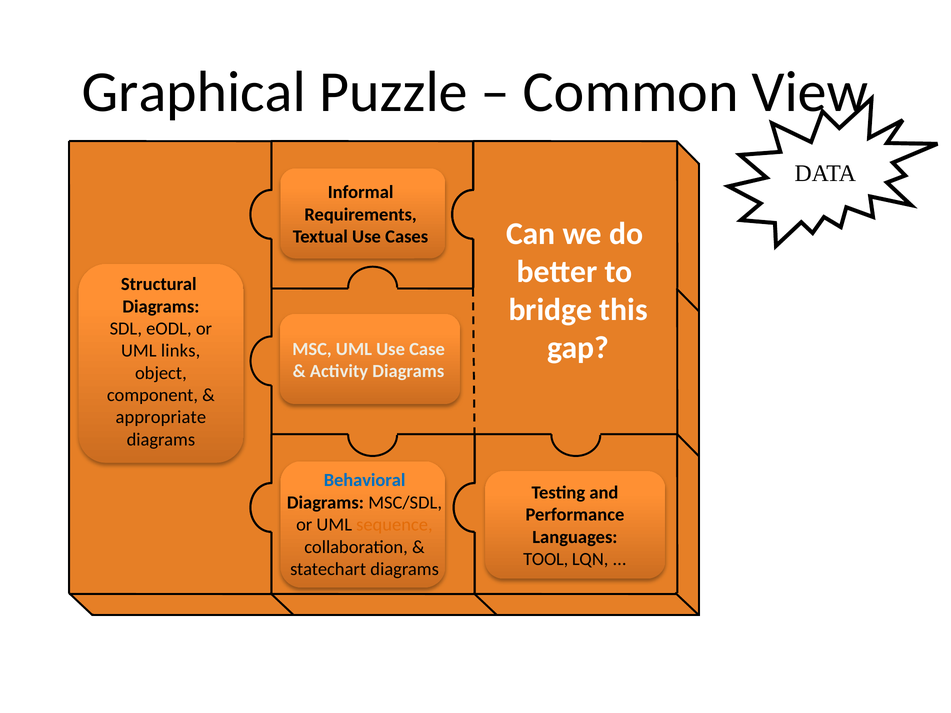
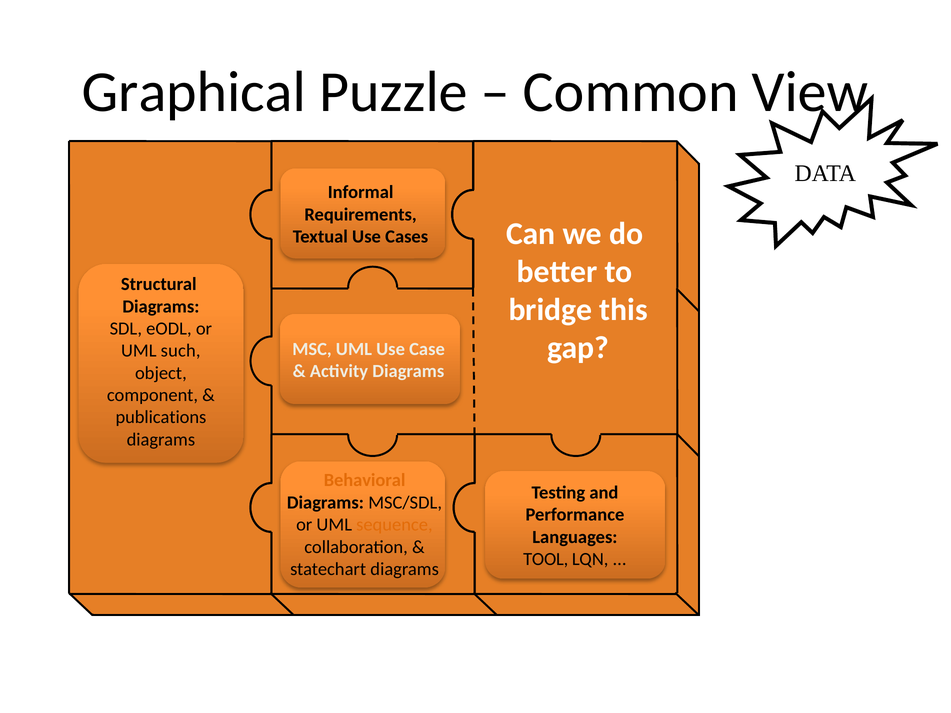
links: links -> such
appropriate: appropriate -> publications
Behavioral colour: blue -> orange
